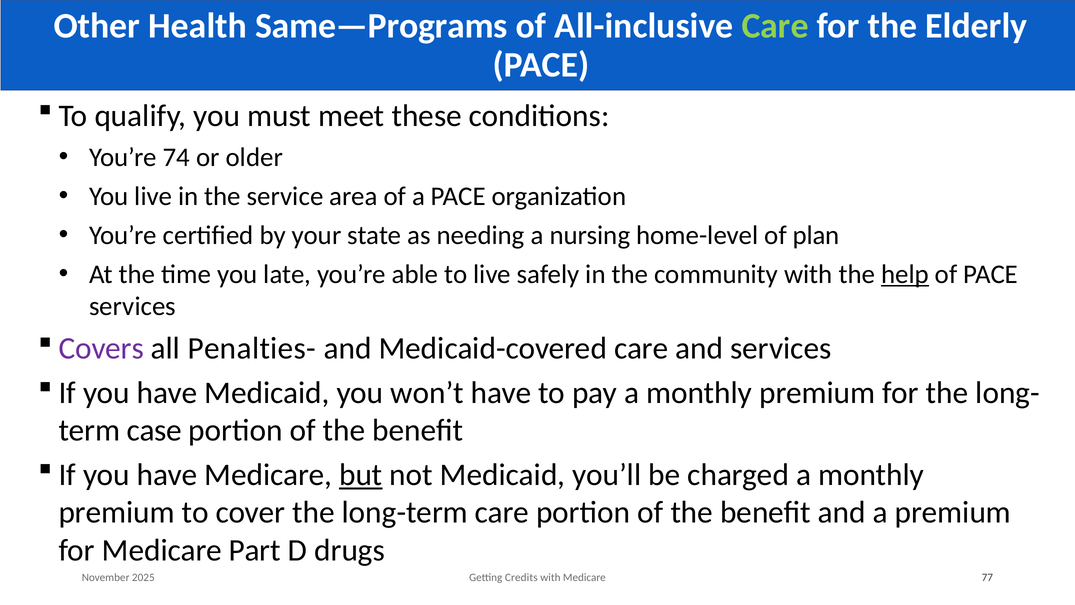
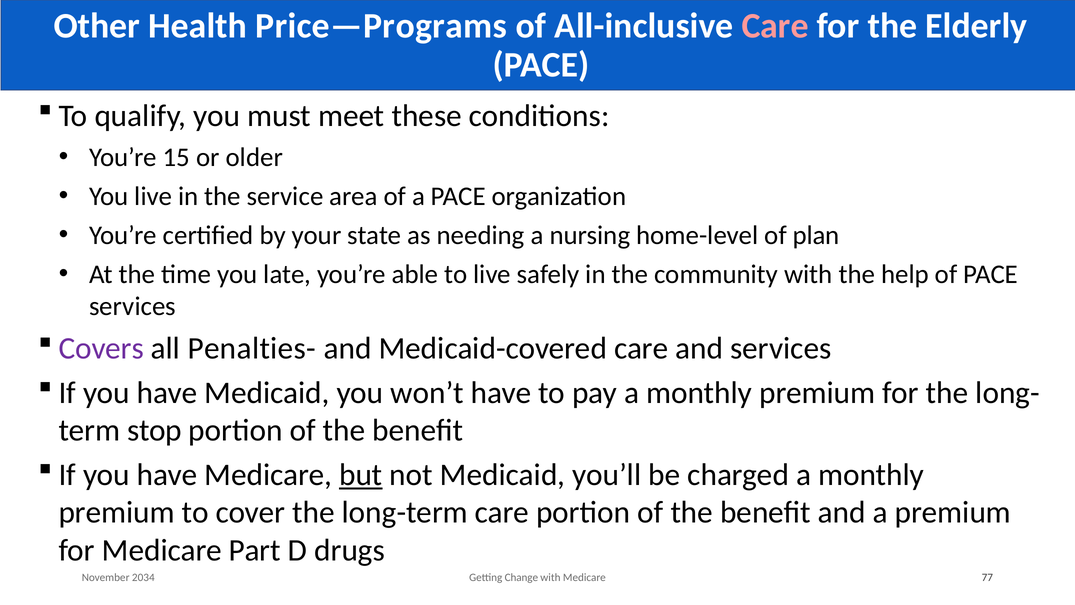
Same—Programs: Same—Programs -> Price—Programs
Care at (775, 26) colour: light green -> pink
74: 74 -> 15
help underline: present -> none
case: case -> stop
2025: 2025 -> 2034
Credits: Credits -> Change
